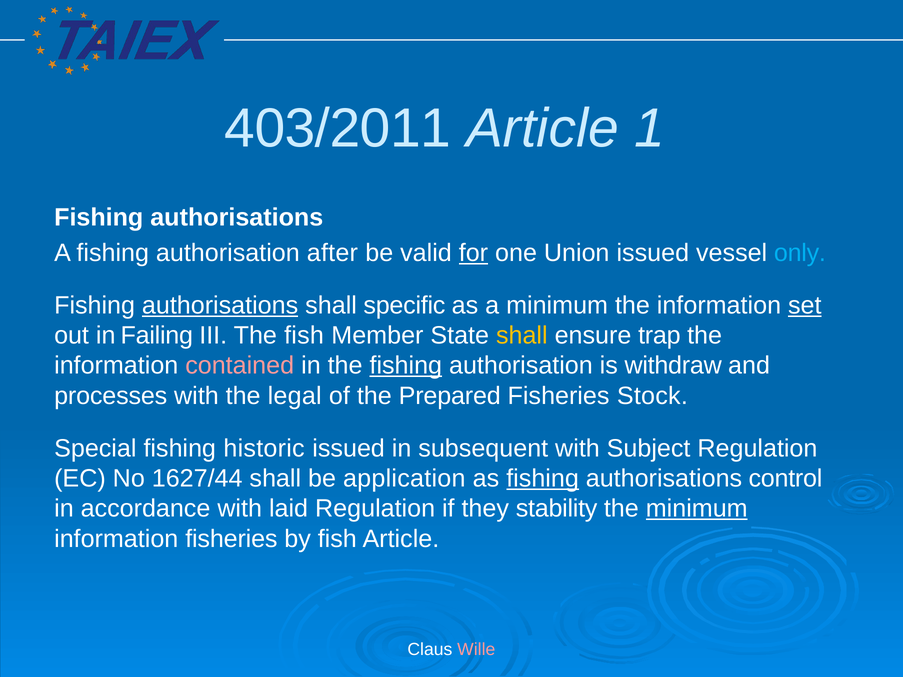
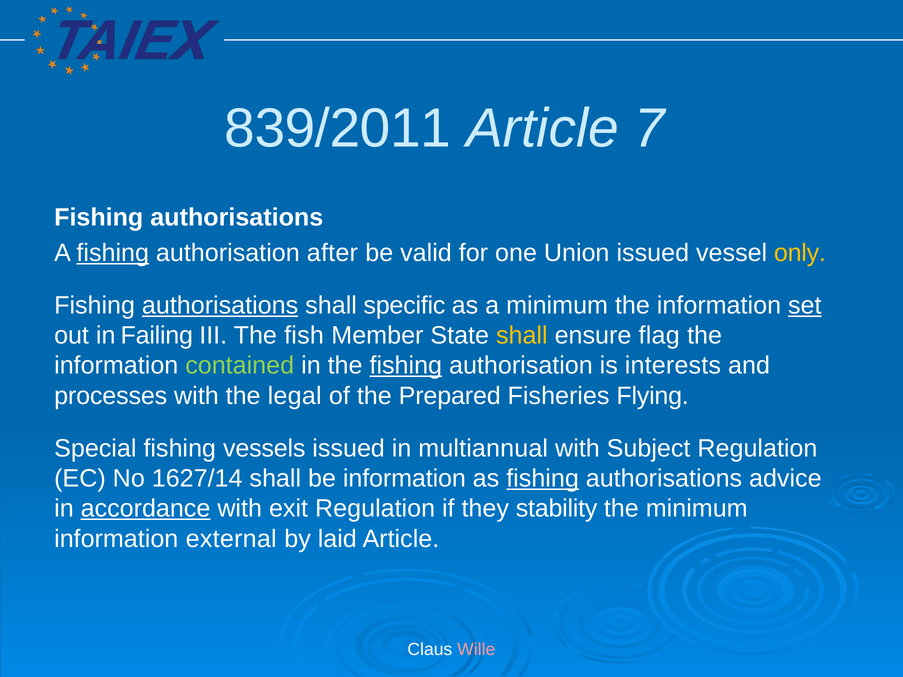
403/2011: 403/2011 -> 839/2011
1: 1 -> 7
fishing at (113, 253) underline: none -> present
for underline: present -> none
only colour: light blue -> yellow
trap: trap -> flag
contained colour: pink -> light green
withdraw: withdraw -> interests
Stock: Stock -> Flying
historic: historic -> vessels
subsequent: subsequent -> multiannual
1627/44: 1627/44 -> 1627/14
be application: application -> information
control: control -> advice
accordance underline: none -> present
laid: laid -> exit
minimum at (697, 509) underline: present -> none
information fisheries: fisheries -> external
by fish: fish -> laid
